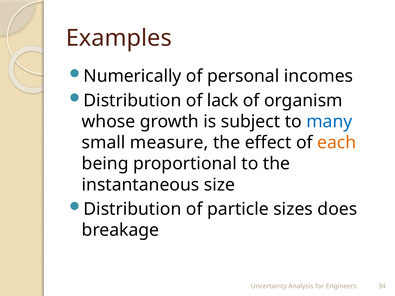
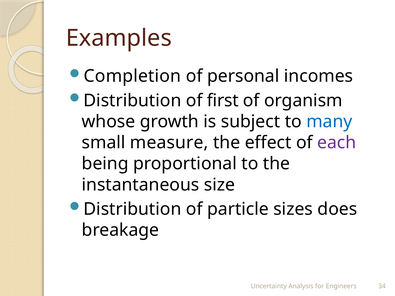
Numerically: Numerically -> Completion
lack: lack -> first
each colour: orange -> purple
